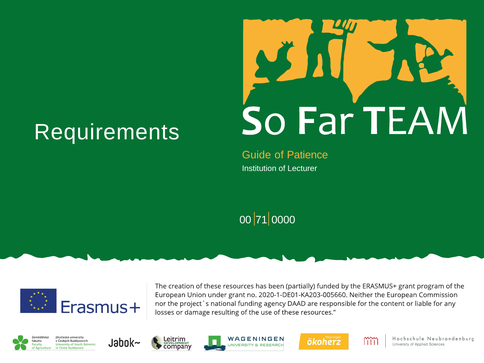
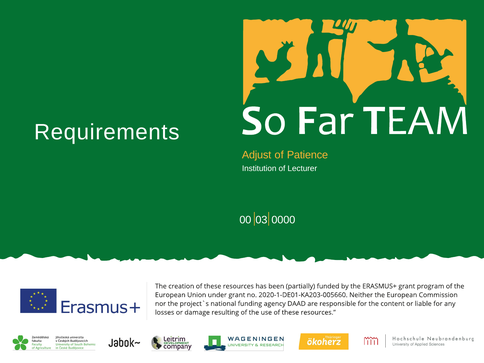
Guide: Guide -> Adjust
71: 71 -> 03
